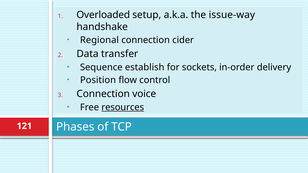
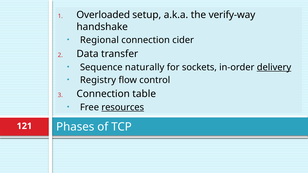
issue-way: issue-way -> verify-way
establish: establish -> naturally
delivery underline: none -> present
Position: Position -> Registry
voice: voice -> table
